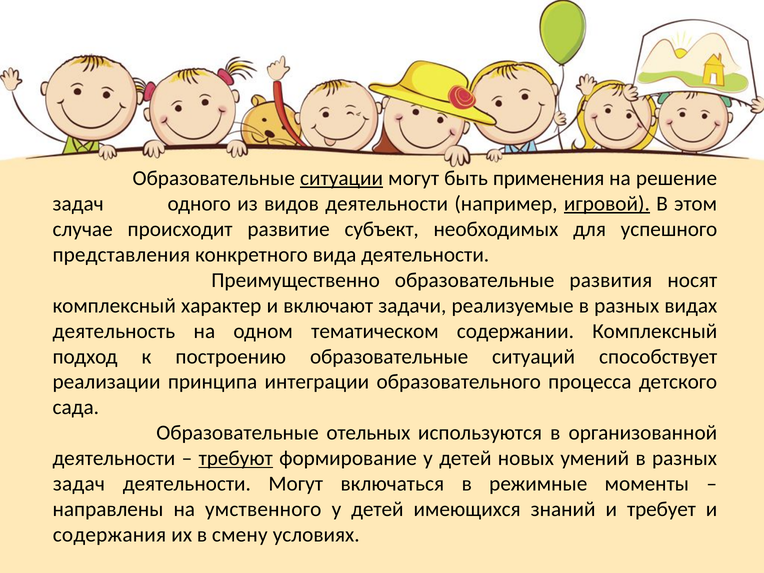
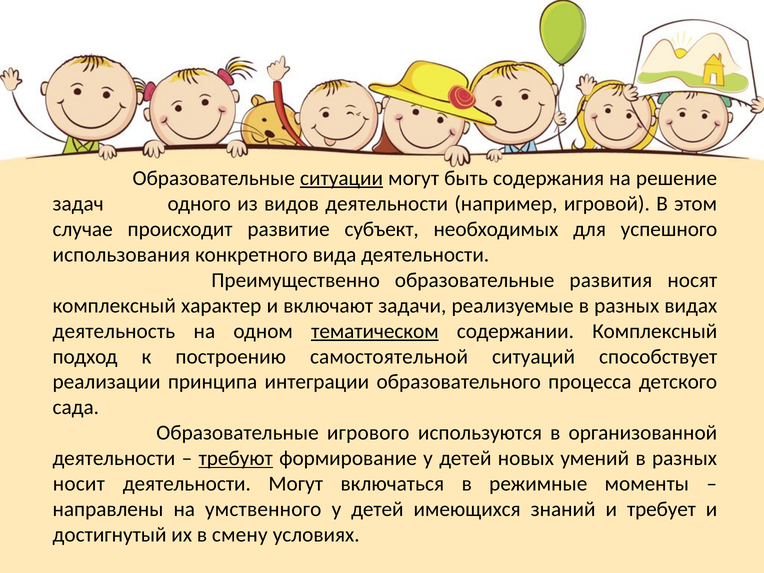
применения: применения -> содержания
игровой underline: present -> none
представления: представления -> использования
тематическом underline: none -> present
построению образовательные: образовательные -> самостоятельной
отельных: отельных -> игрового
задач at (79, 484): задач -> носит
содержания: содержания -> достигнутый
